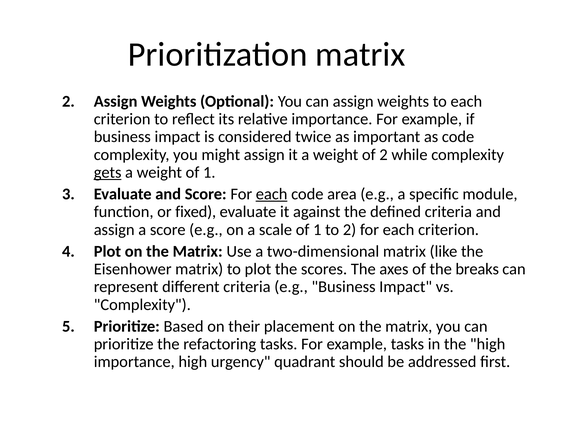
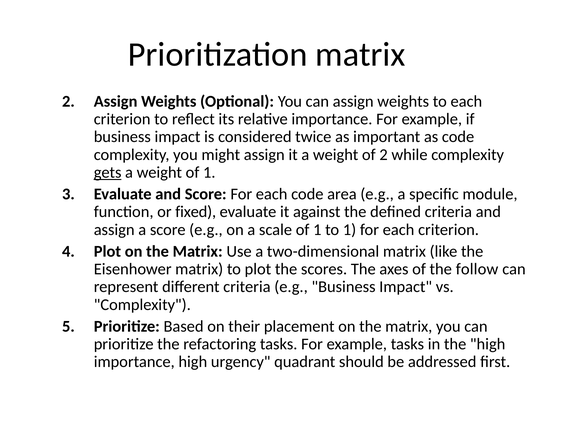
each at (272, 194) underline: present -> none
to 2: 2 -> 1
breaks: breaks -> follow
